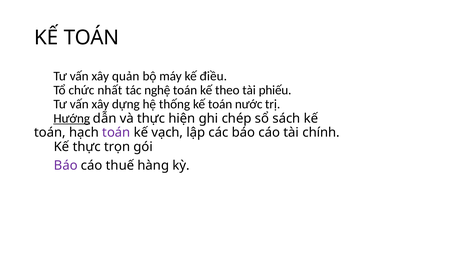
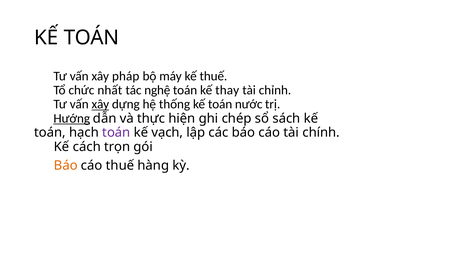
quản: quản -> pháp
điều: điều -> thuế
theo: theo -> thay
phiếu: phiếu -> chỉnh
xây at (100, 104) underline: none -> present
Kế thực: thực -> cách
Báo at (66, 165) colour: purple -> orange
